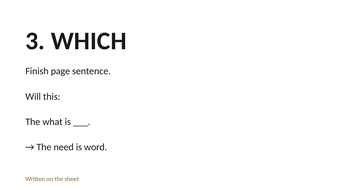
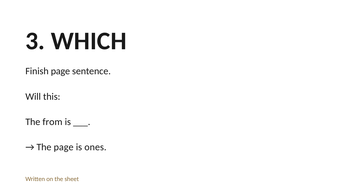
what: what -> from
The need: need -> page
word: word -> ones
